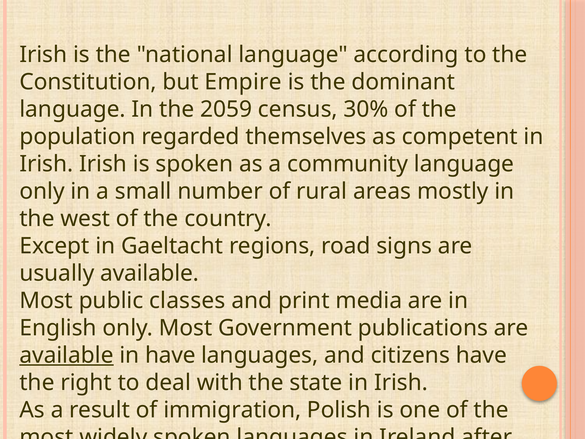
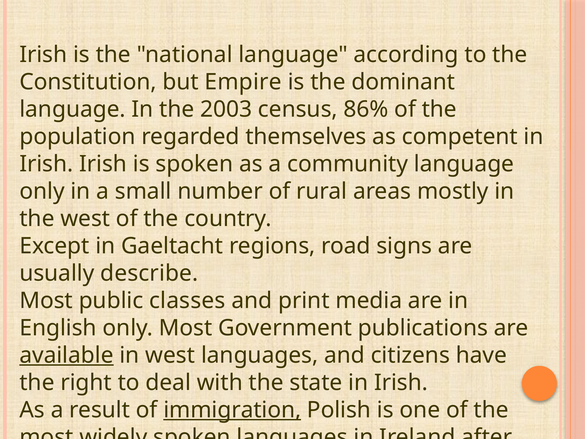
2059: 2059 -> 2003
30%: 30% -> 86%
usually available: available -> describe
in have: have -> west
immigration underline: none -> present
